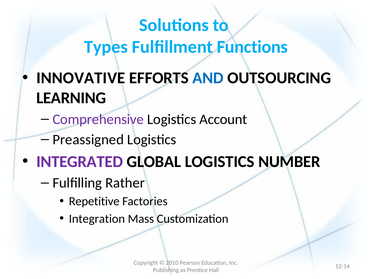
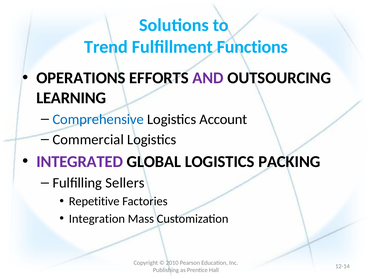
Types: Types -> Trend
INNOVATIVE: INNOVATIVE -> OPERATIONS
AND colour: blue -> purple
Comprehensive colour: purple -> blue
Preassigned: Preassigned -> Commercial
NUMBER: NUMBER -> PACKING
Rather: Rather -> Sellers
